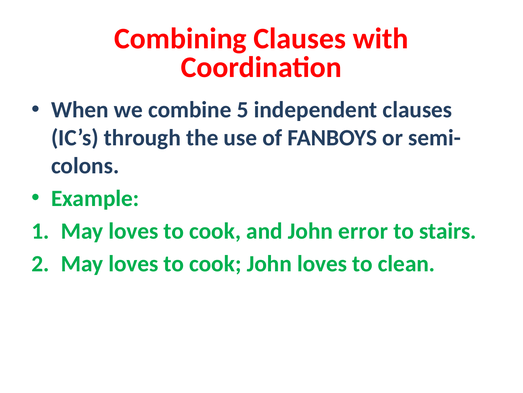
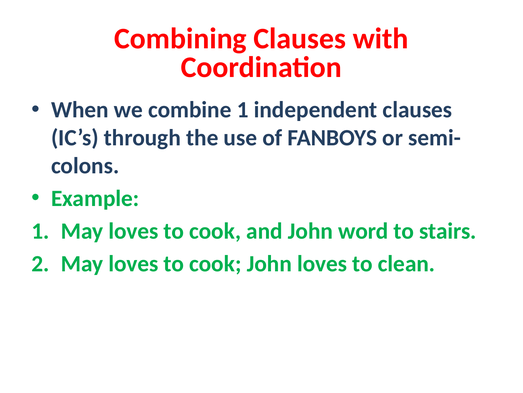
combine 5: 5 -> 1
error: error -> word
